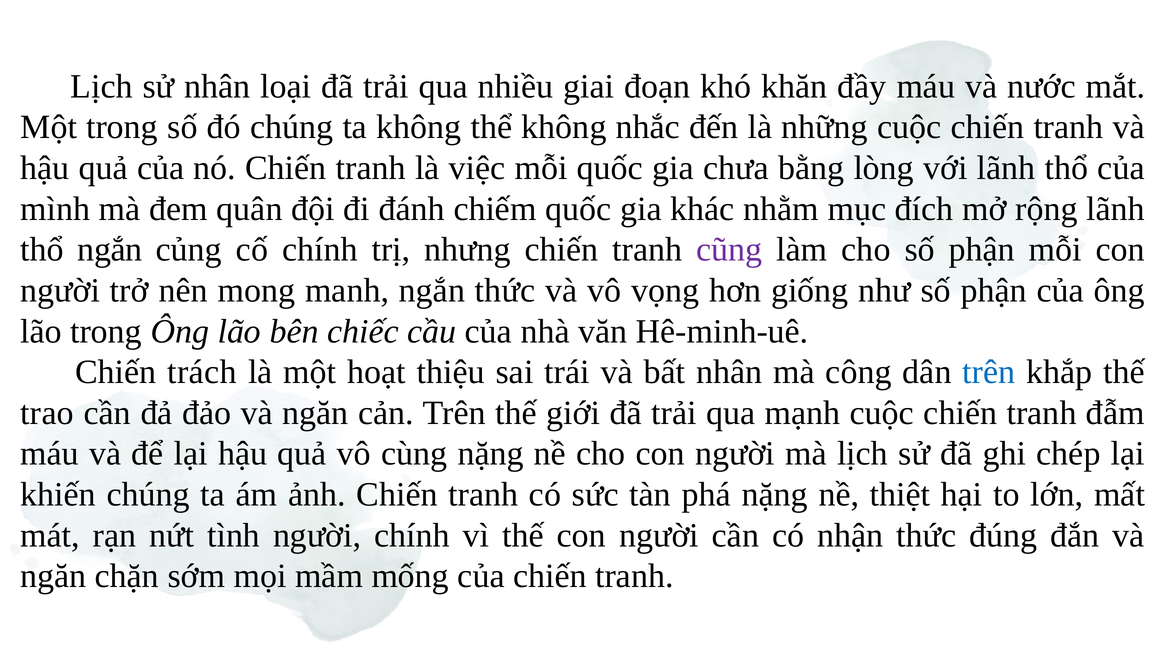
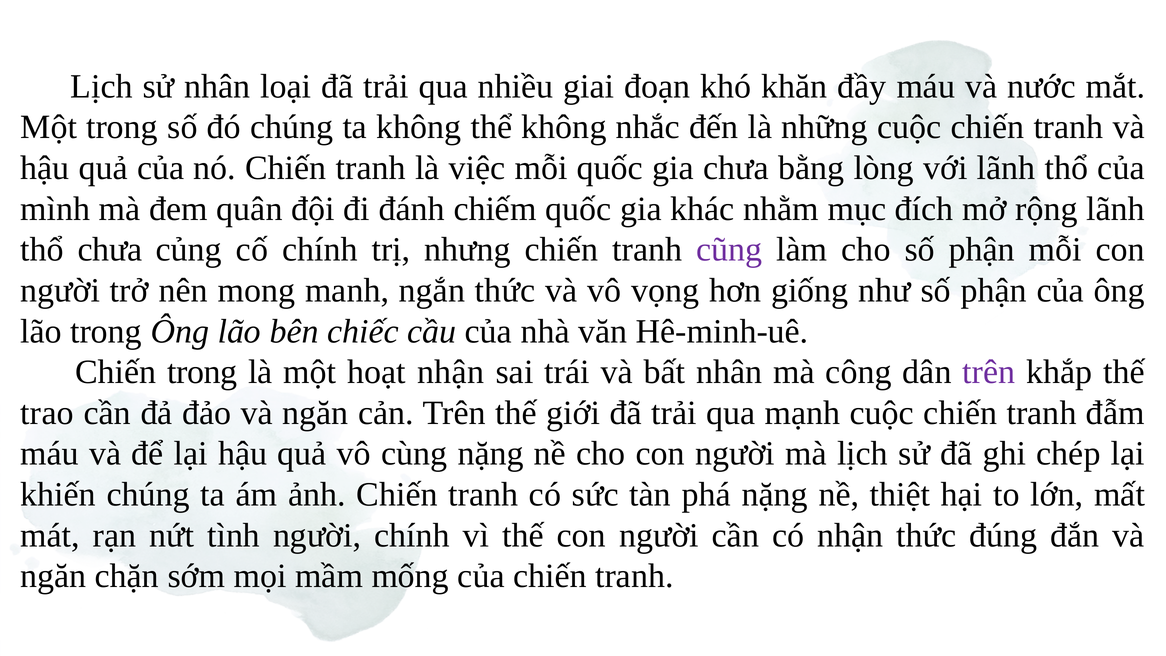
thổ ngắn: ngắn -> chưa
Chiến trách: trách -> trong
hoạt thiệu: thiệu -> nhận
trên at (989, 372) colour: blue -> purple
